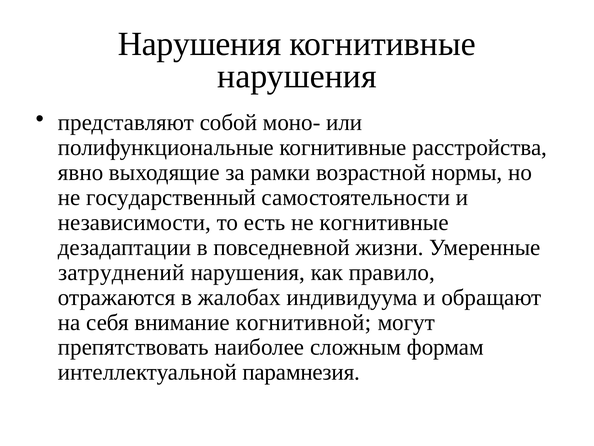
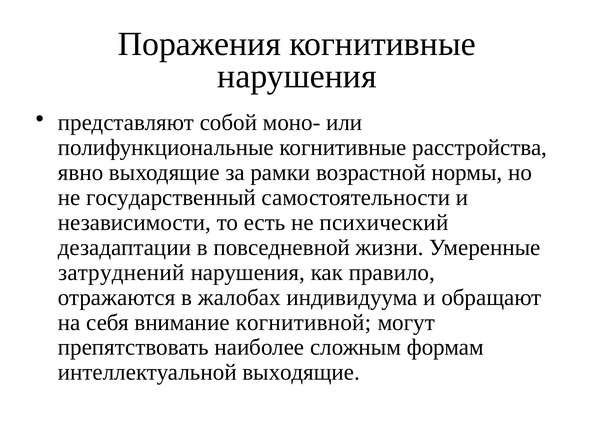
Нарушения at (200, 44): Нарушения -> Поражения
не когнитивные: когнитивные -> психический
интеллектуальной парамнезия: парамнезия -> выходящие
